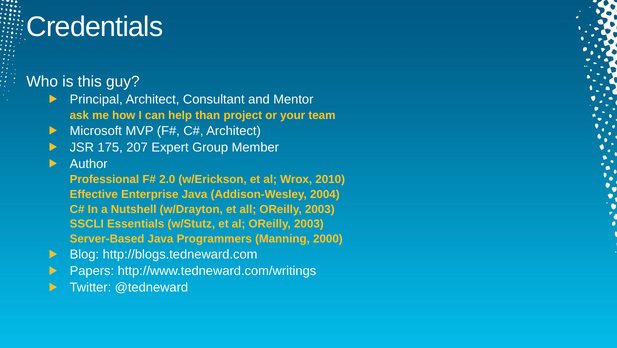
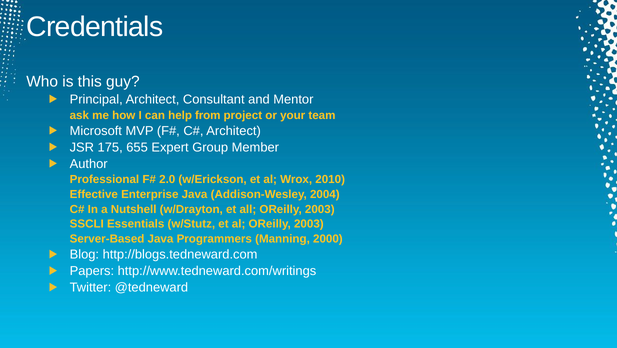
than: than -> from
207: 207 -> 655
